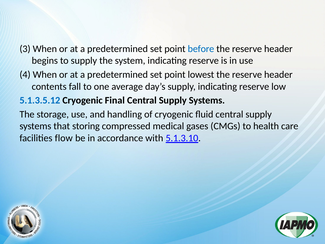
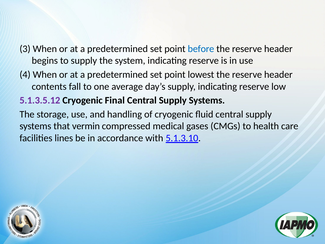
5.1.3.5.12 colour: blue -> purple
storing: storing -> vermin
flow: flow -> lines
